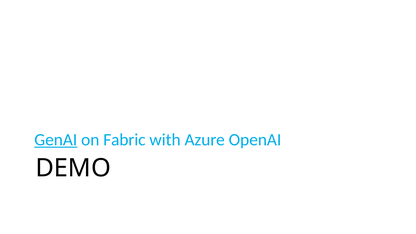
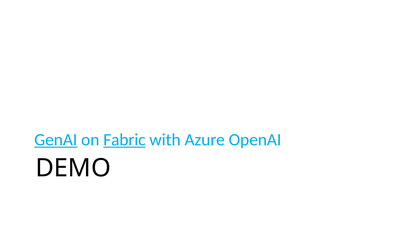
Fabric underline: none -> present
